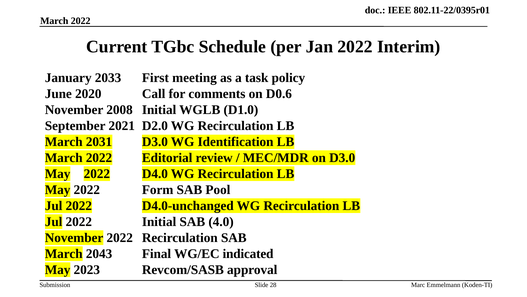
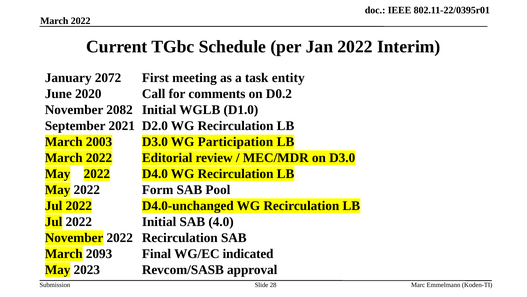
2033: 2033 -> 2072
policy: policy -> entity
D0.6: D0.6 -> D0.2
2008: 2008 -> 2082
2031: 2031 -> 2003
Identification: Identification -> Participation
2043: 2043 -> 2093
